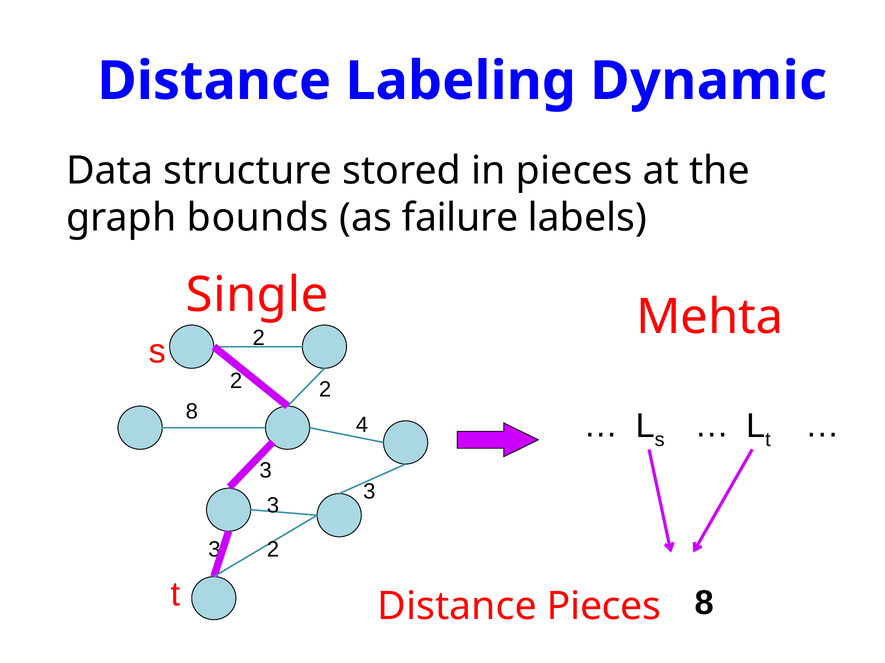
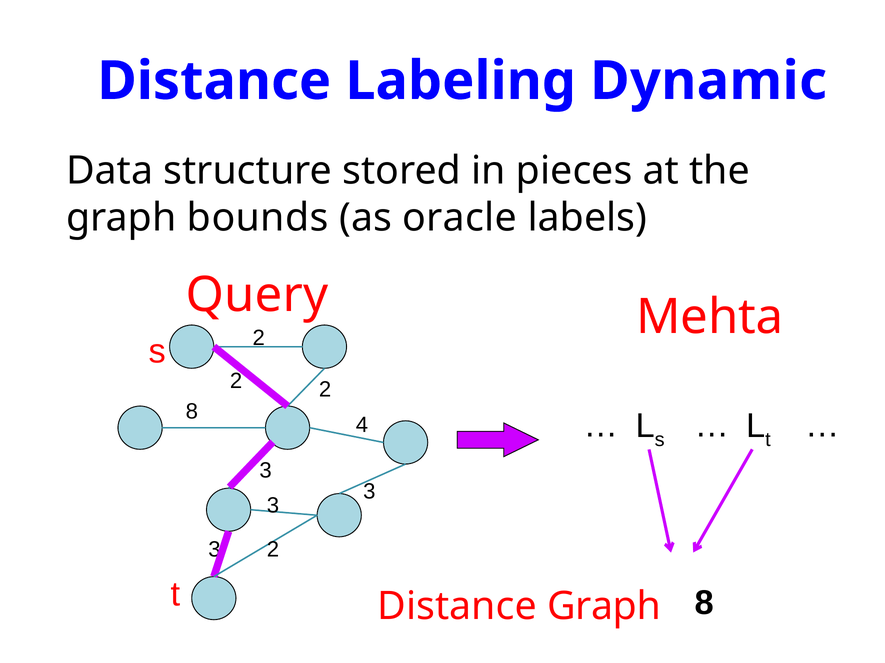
failure: failure -> oracle
Single: Single -> Query
Distance Pieces: Pieces -> Graph
